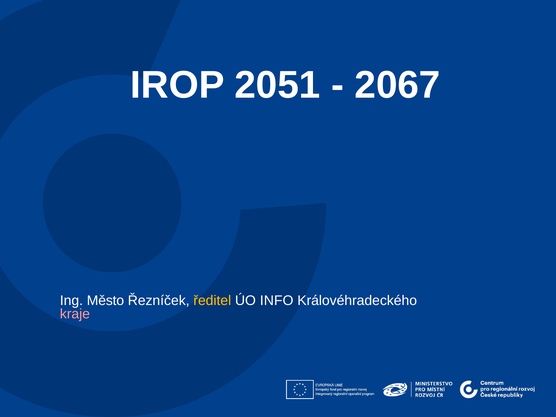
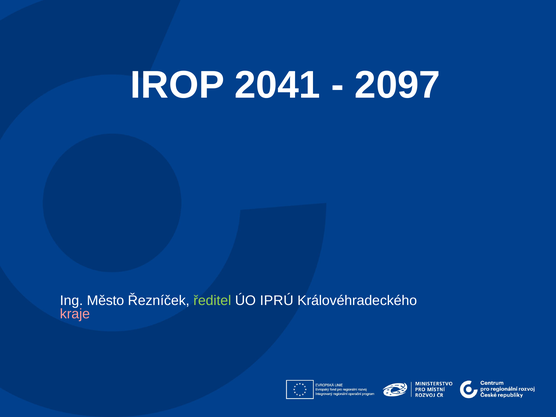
2051: 2051 -> 2041
2067: 2067 -> 2097
ředitel colour: yellow -> light green
INFO: INFO -> IPRÚ
